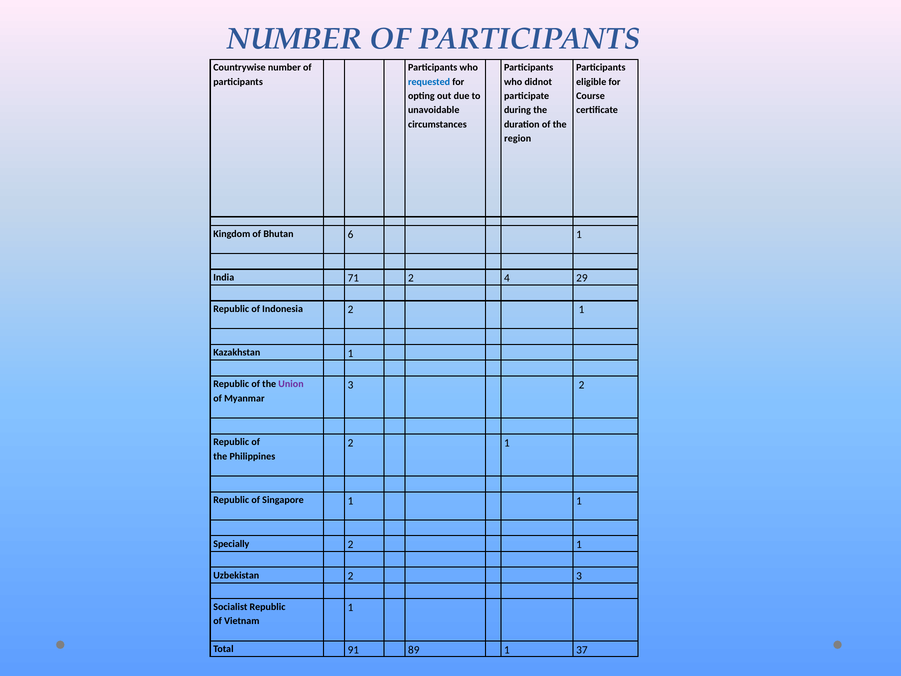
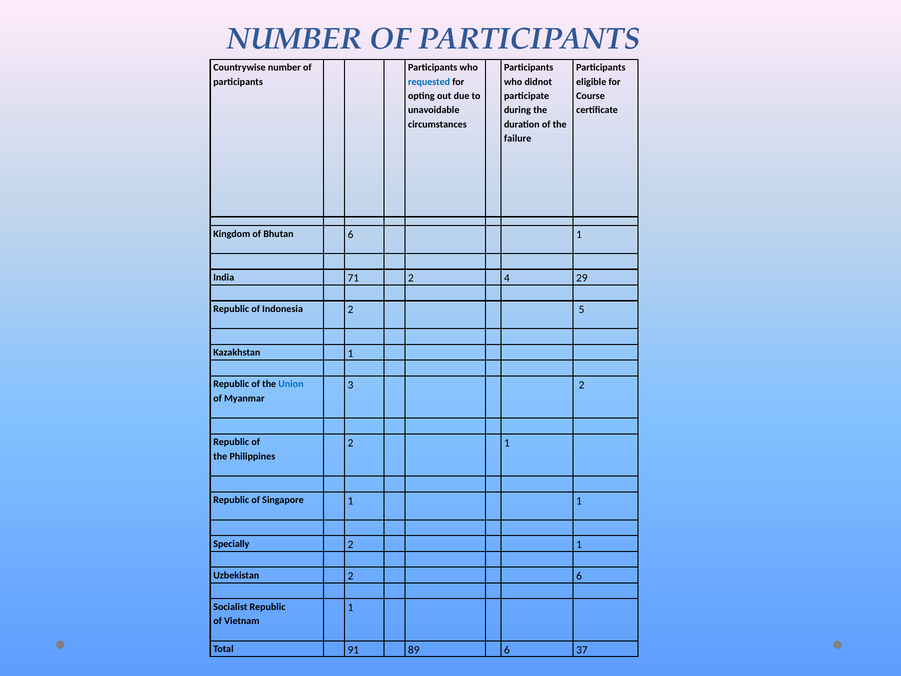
region: region -> failure
Indonesia 2 1: 1 -> 5
Union colour: purple -> blue
2 3: 3 -> 6
89 1: 1 -> 6
